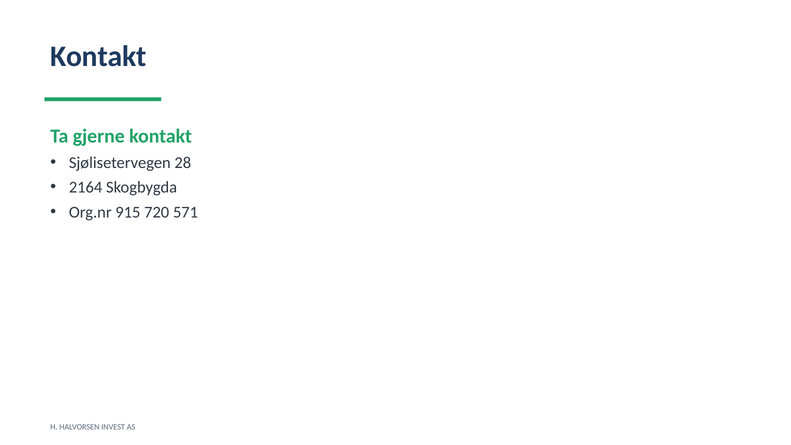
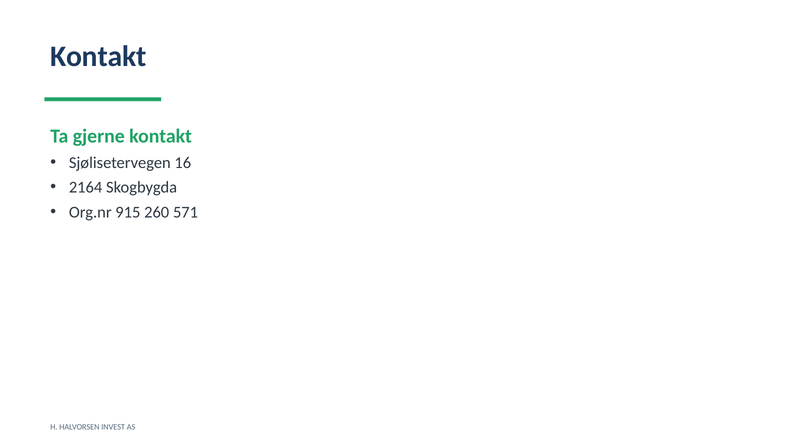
28: 28 -> 16
720: 720 -> 260
